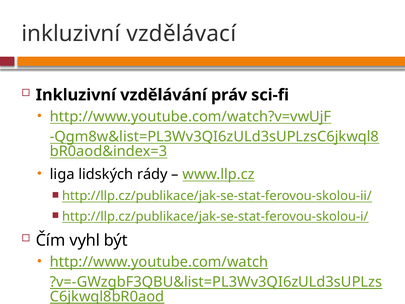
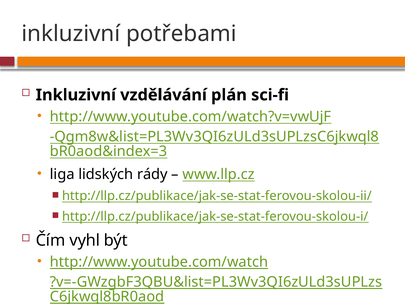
vzdělávací: vzdělávací -> potřebami
práv: práv -> plán
